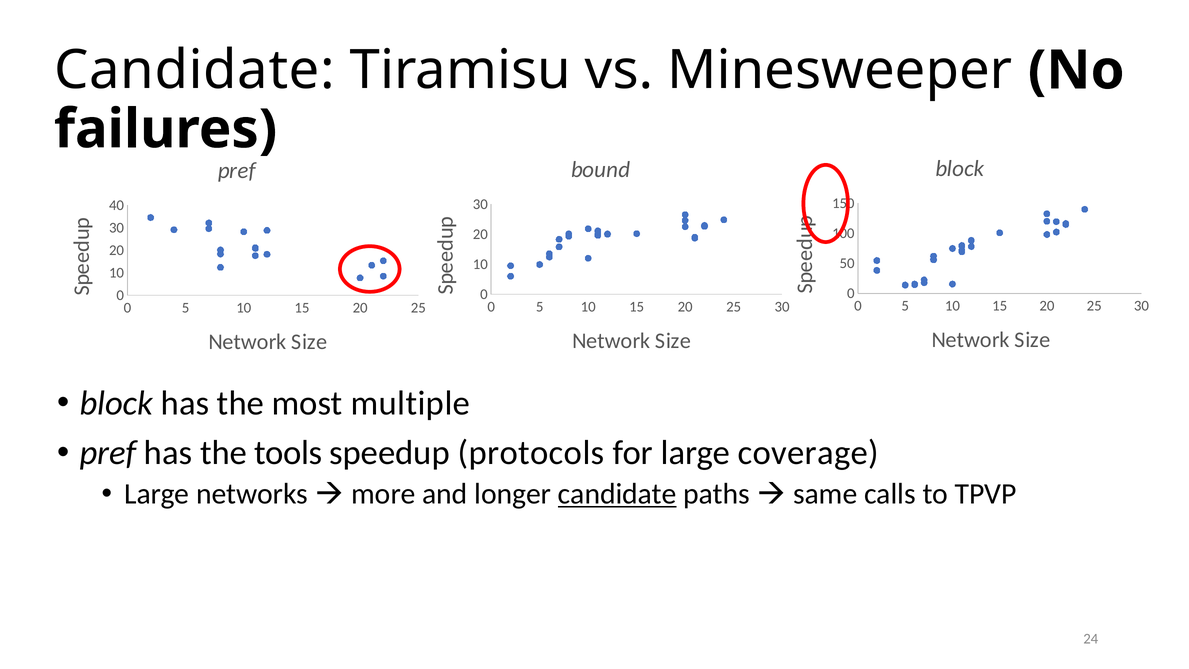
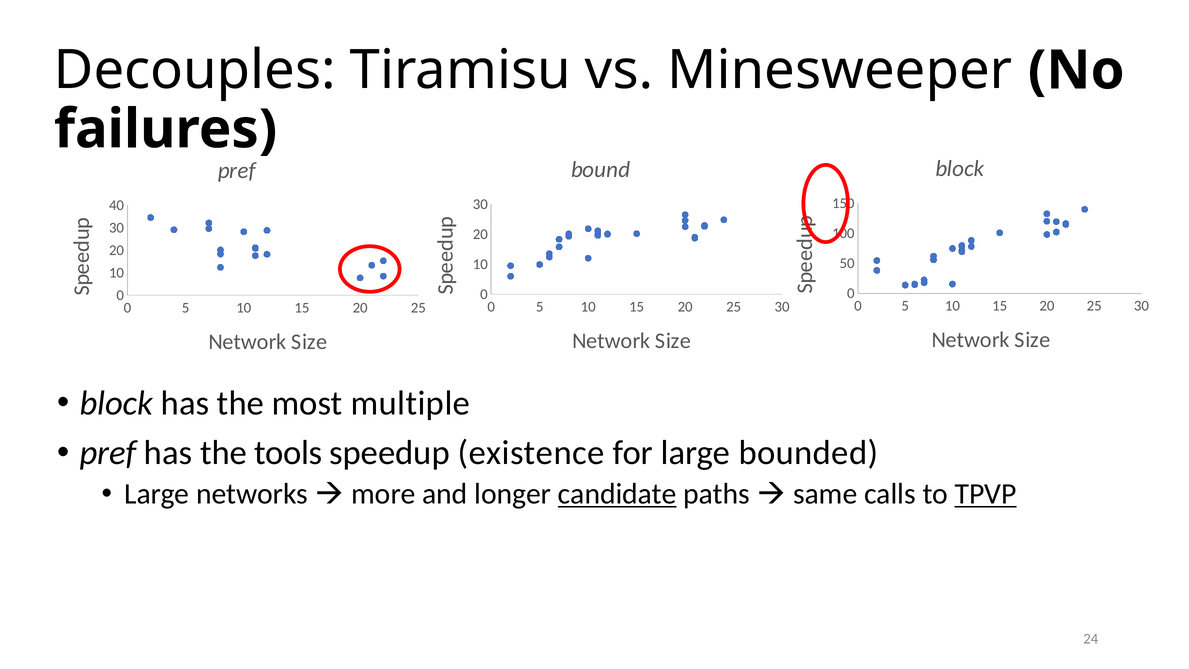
Candidate at (195, 70): Candidate -> Decouples
protocols: protocols -> existence
coverage: coverage -> bounded
TPVP underline: none -> present
